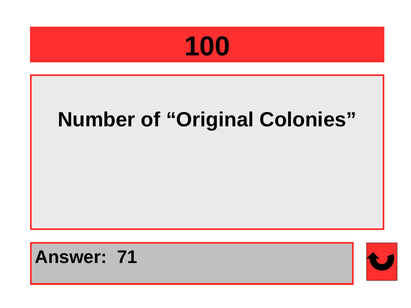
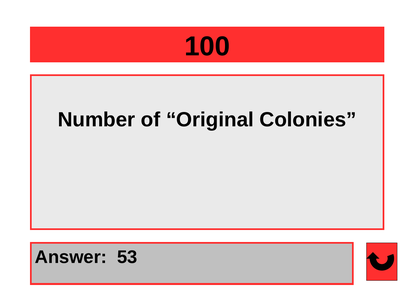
71: 71 -> 53
